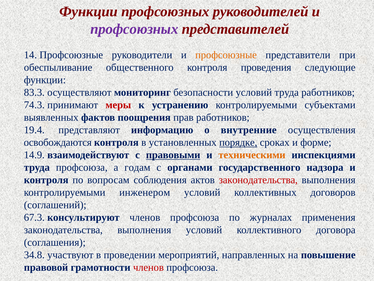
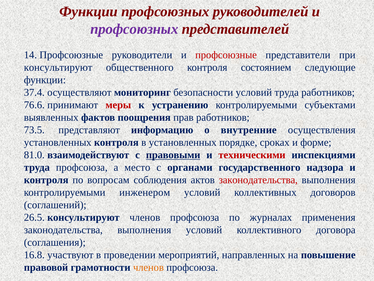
профсоюзные at (226, 55) colour: orange -> red
обеспыливание at (58, 67): обеспыливание -> консультируют
проведения: проведения -> состоянием
83.3: 83.3 -> 37.4
74.3: 74.3 -> 76.6
19.4: 19.4 -> 73.5
освобождаются at (58, 142): освобождаются -> установленных
порядке underline: present -> none
14.9: 14.9 -> 81.0
техническими colour: orange -> red
годам: годам -> место
67.3: 67.3 -> 26.5
34.8: 34.8 -> 16.8
членов at (148, 267) colour: red -> orange
